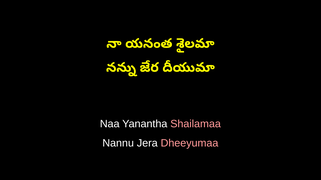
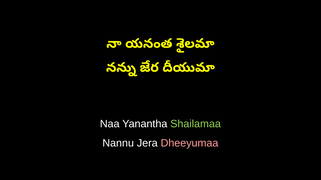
Shailamaa colour: pink -> light green
